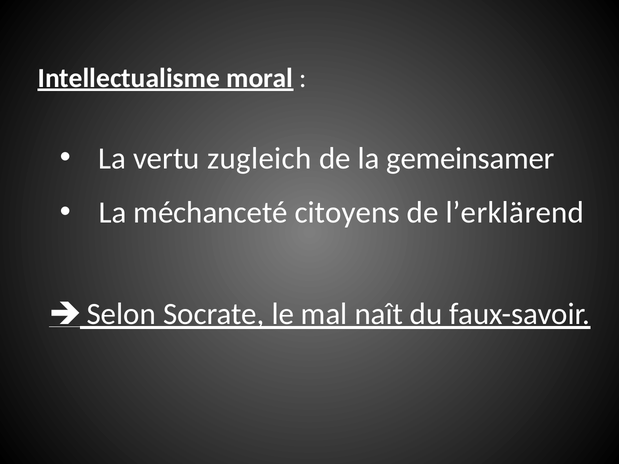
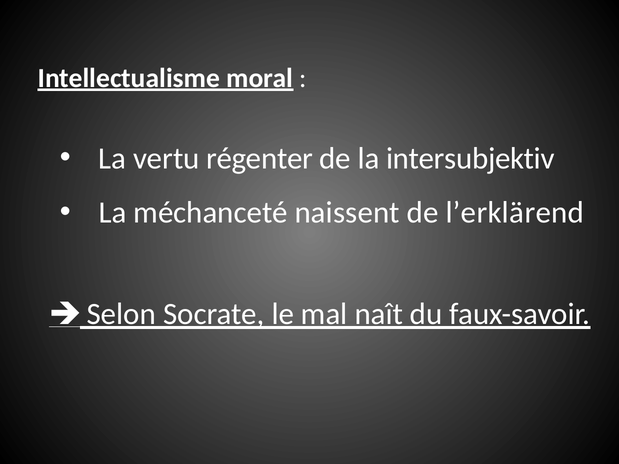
zugleich: zugleich -> régenter
gemeinsamer: gemeinsamer -> intersubjektiv
citoyens: citoyens -> naissent
